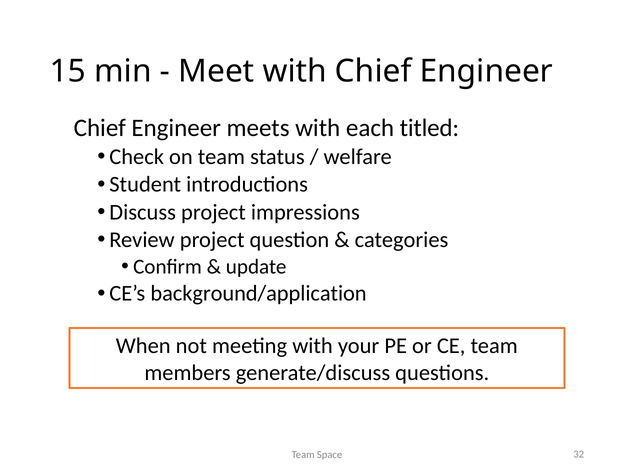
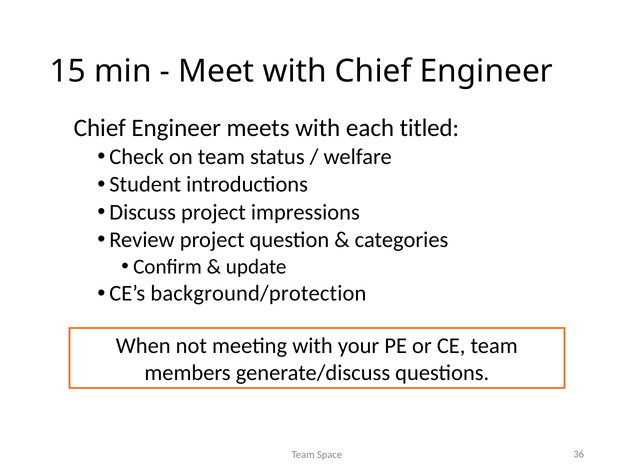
background/application: background/application -> background/protection
32: 32 -> 36
